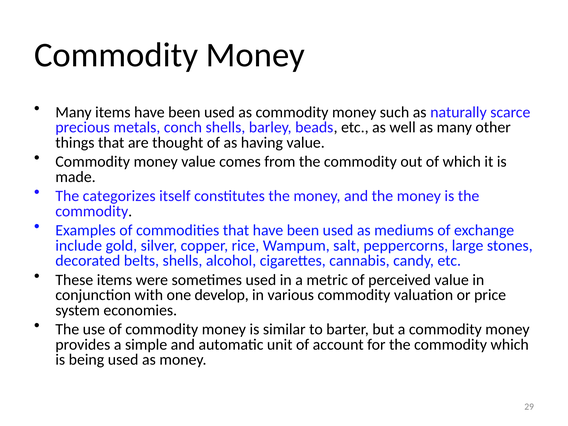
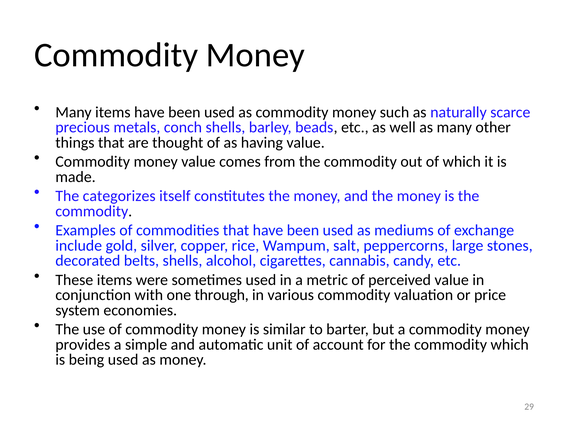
develop: develop -> through
